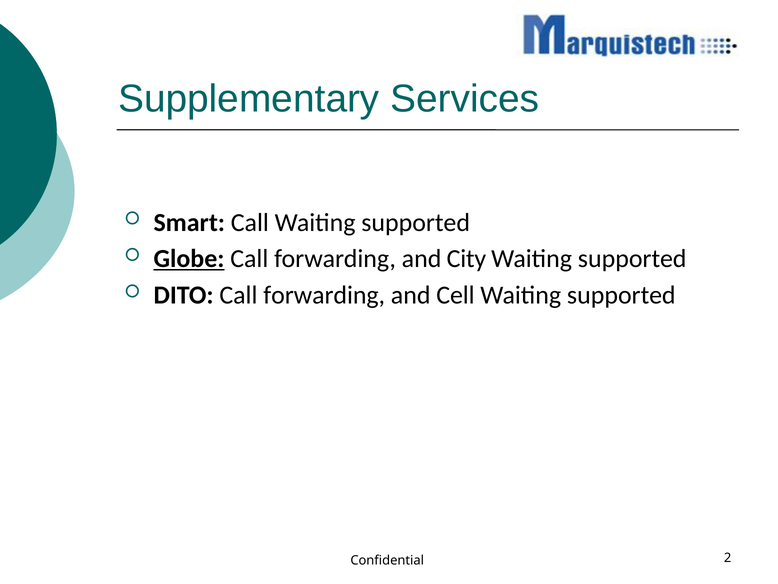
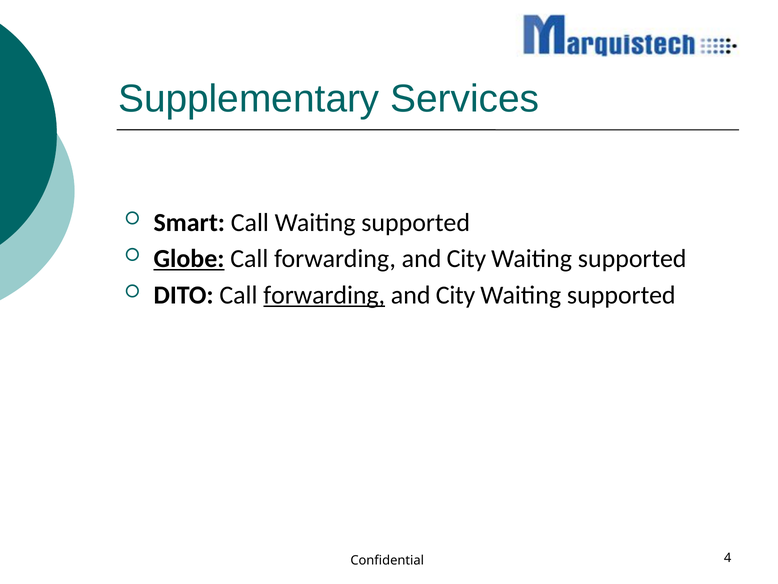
forwarding at (324, 295) underline: none -> present
Cell at (455, 295): Cell -> City
2: 2 -> 4
